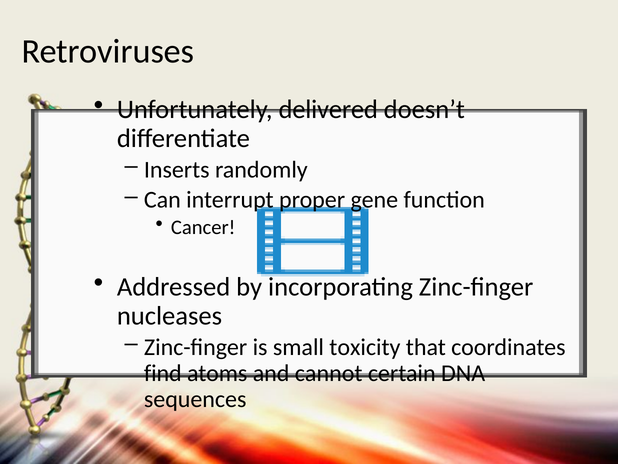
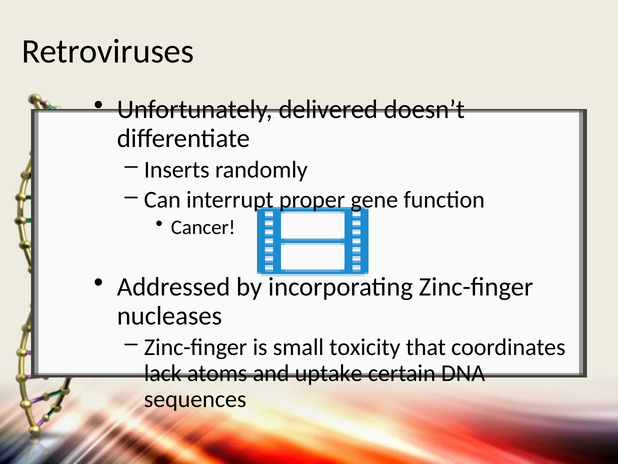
find: find -> lack
cannot: cannot -> uptake
